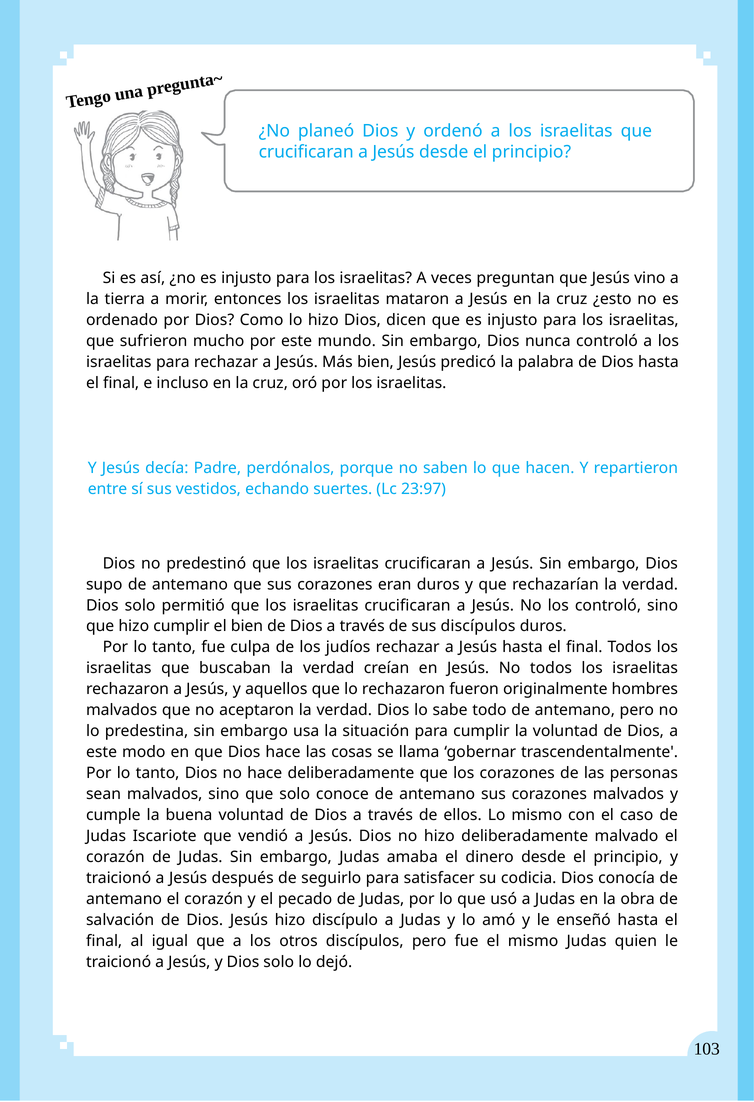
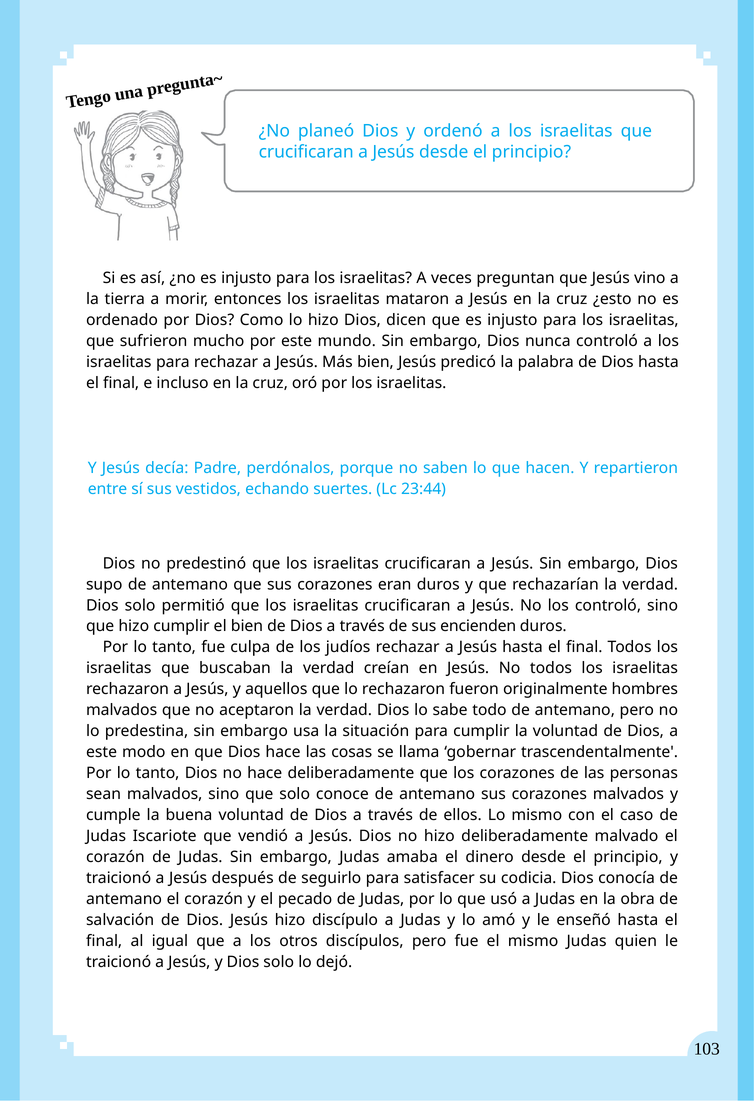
23:97: 23:97 -> 23:44
sus discípulos: discípulos -> encienden
